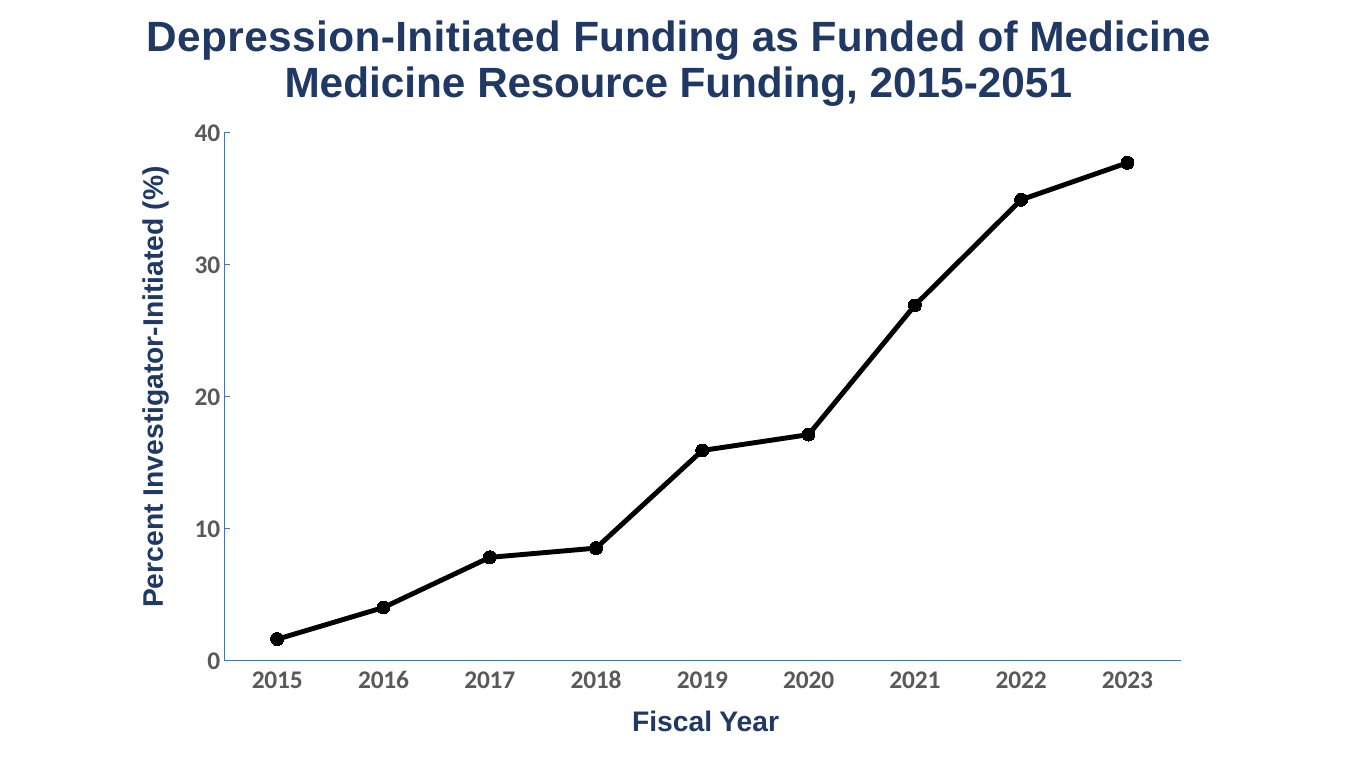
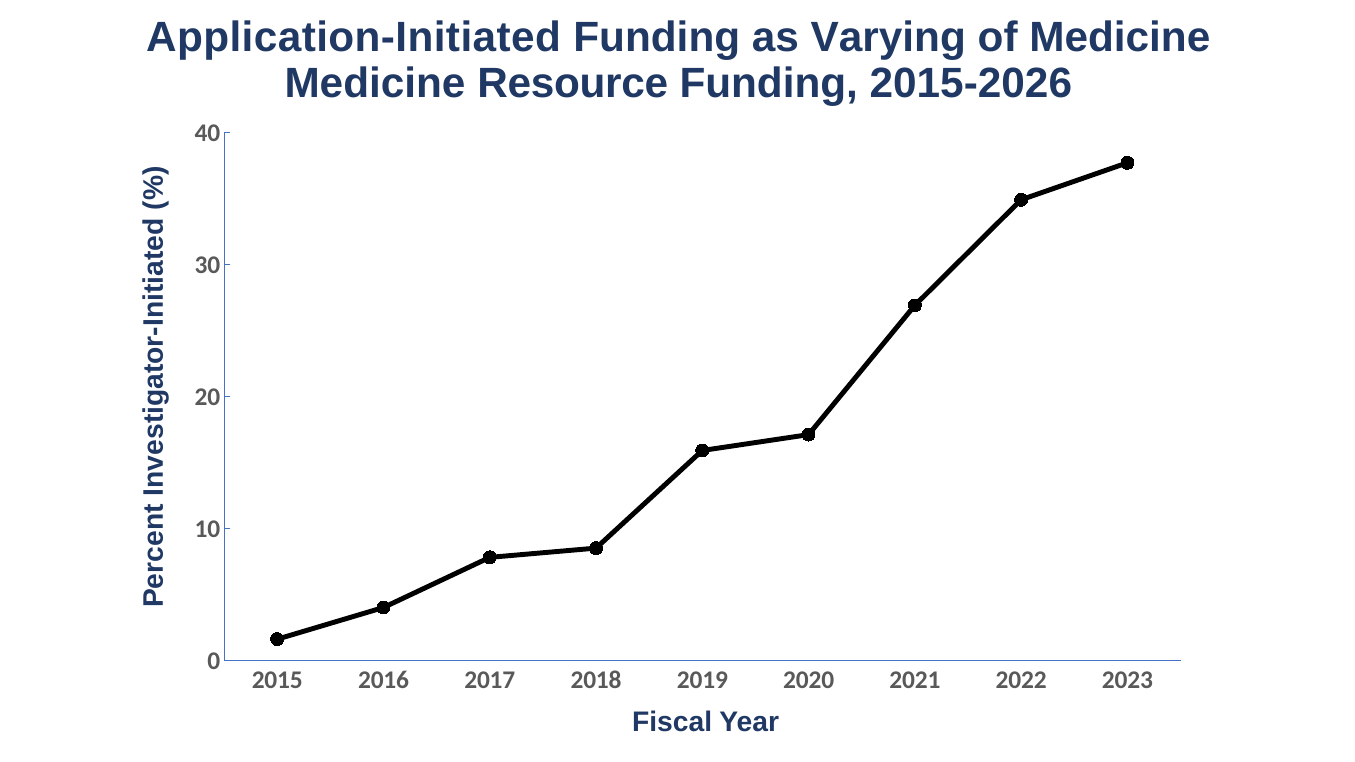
Depression-Initiated: Depression-Initiated -> Application-Initiated
Funded: Funded -> Varying
2015-2051: 2015-2051 -> 2015-2026
